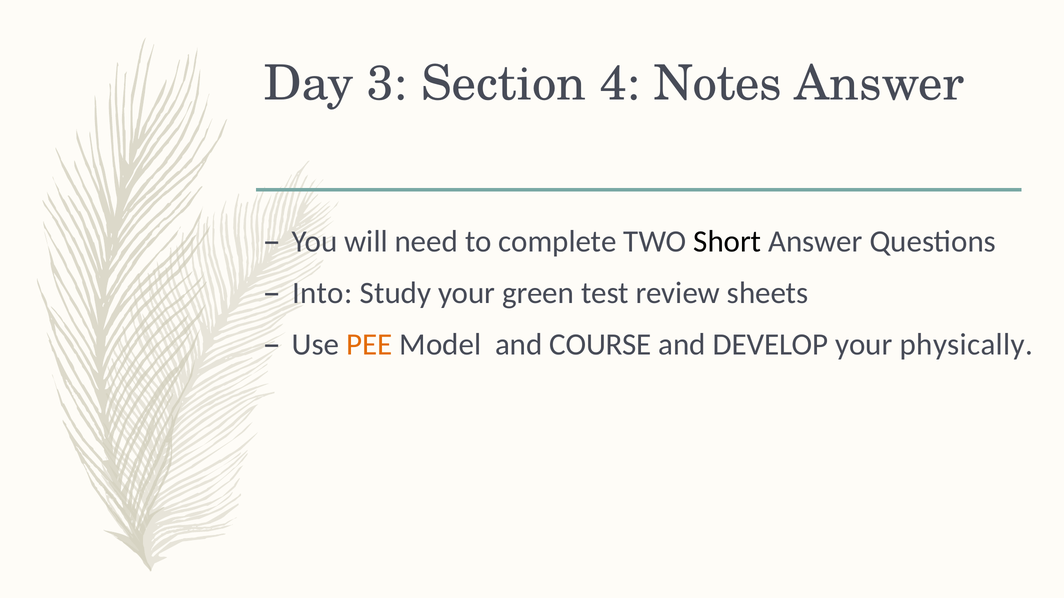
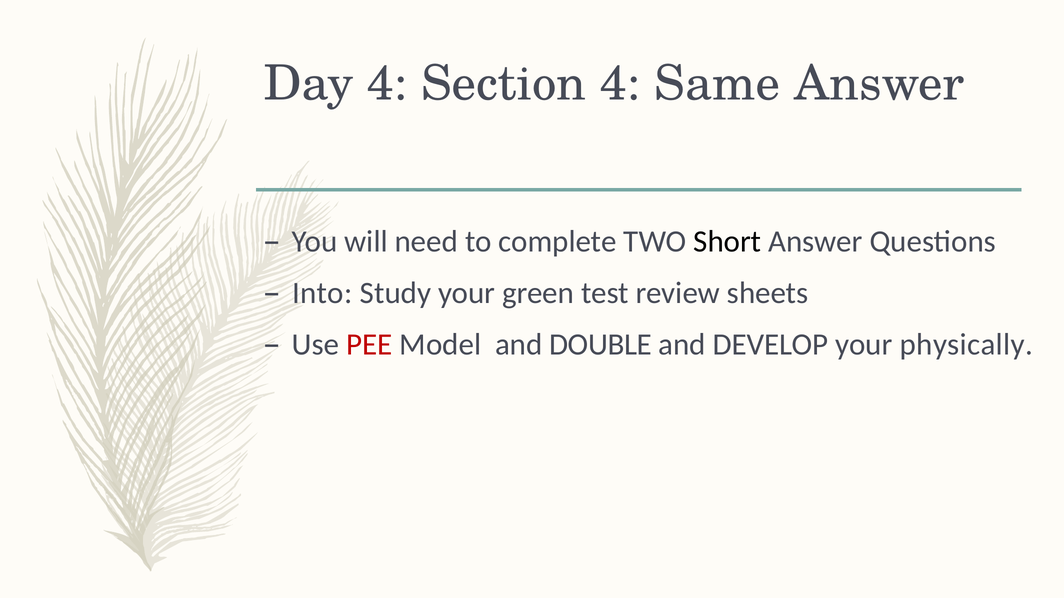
Day 3: 3 -> 4
Notes: Notes -> Same
PEE colour: orange -> red
COURSE: COURSE -> DOUBLE
